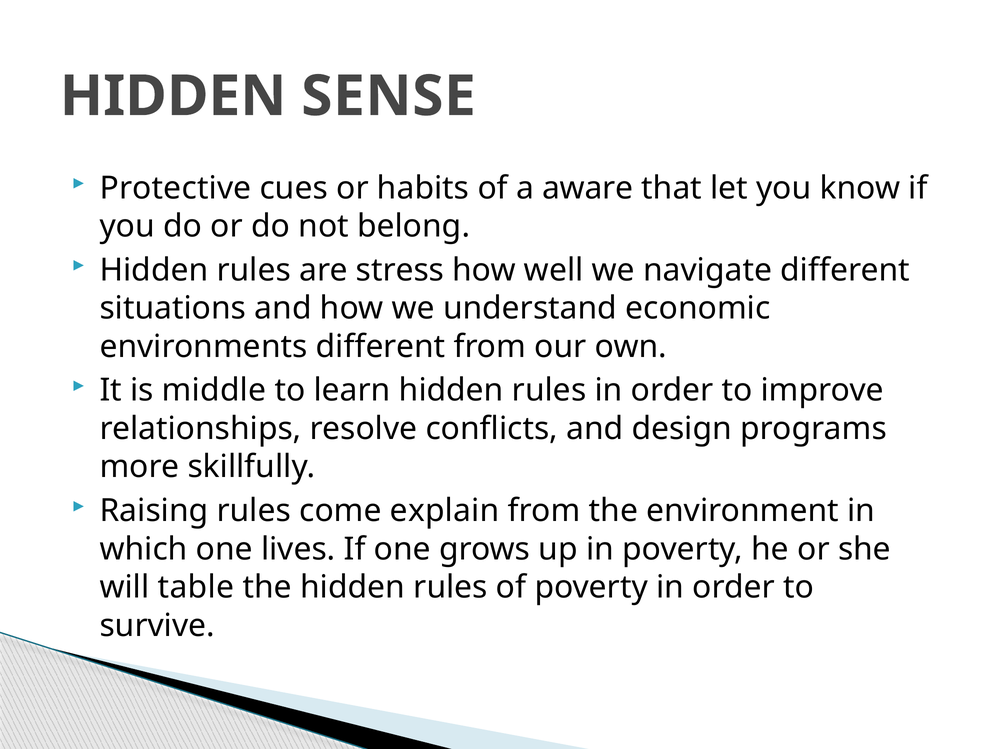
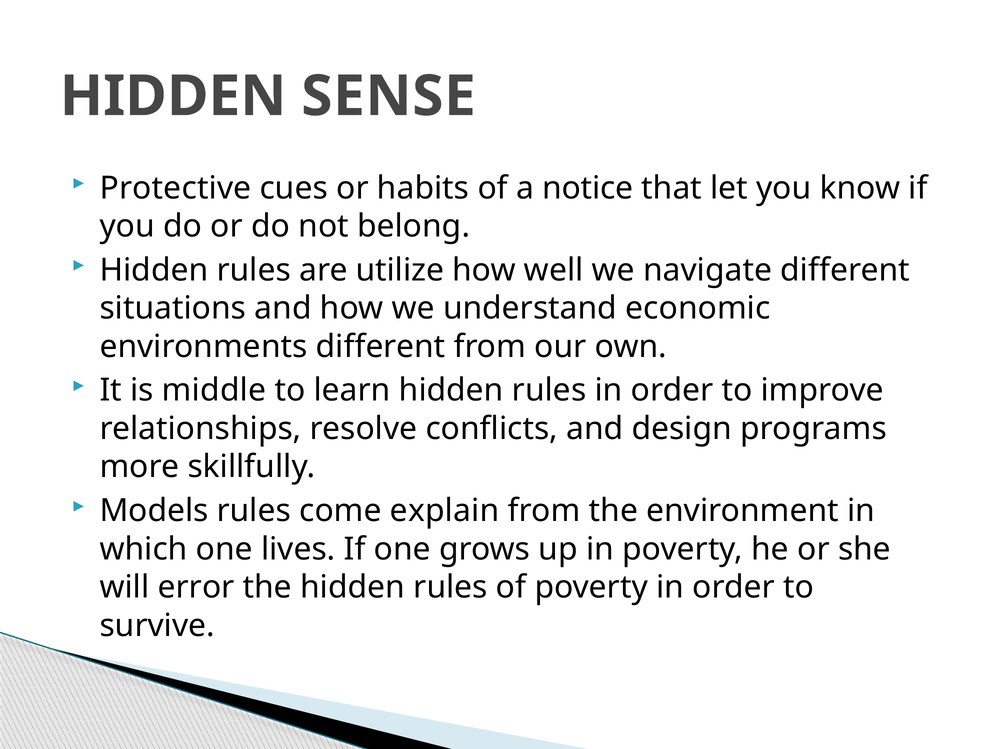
aware: aware -> notice
stress: stress -> utilize
Raising: Raising -> Models
table: table -> error
